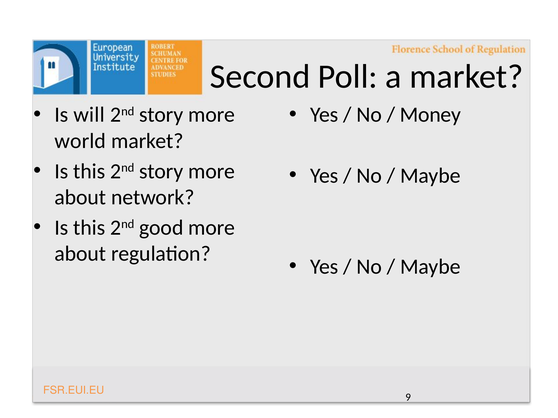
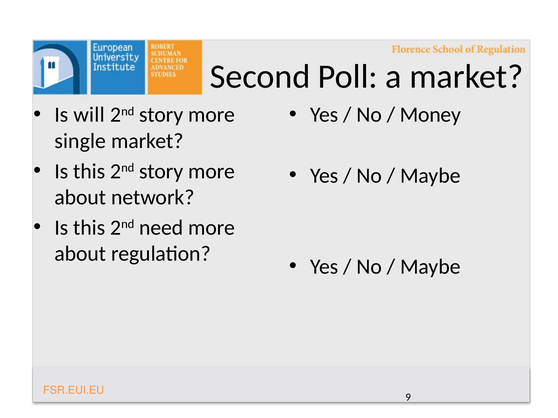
world: world -> single
good: good -> need
